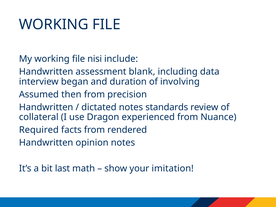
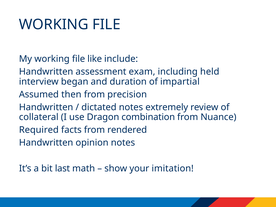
nisi: nisi -> like
blank: blank -> exam
data: data -> held
involving: involving -> impartial
standards: standards -> extremely
experienced: experienced -> combination
